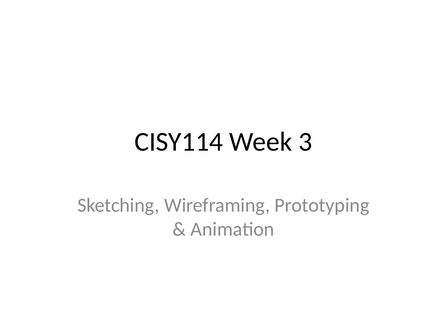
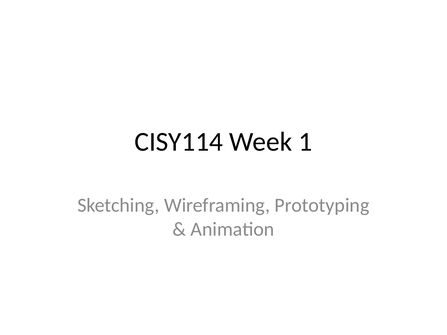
3: 3 -> 1
